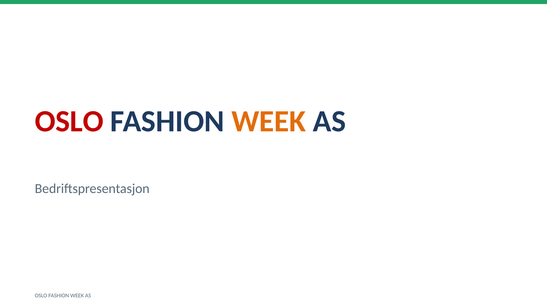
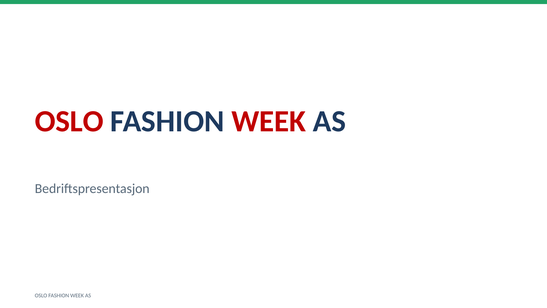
WEEK at (269, 121) colour: orange -> red
